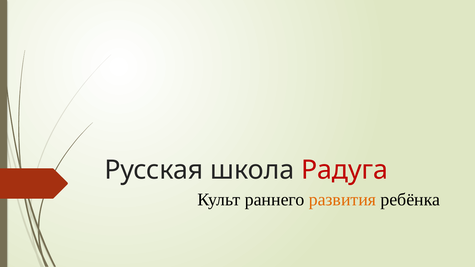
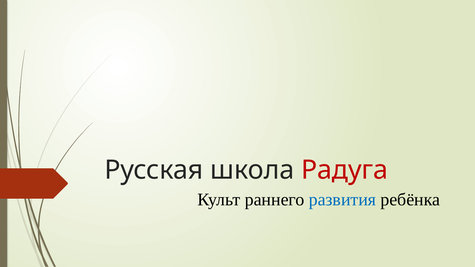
развития colour: orange -> blue
